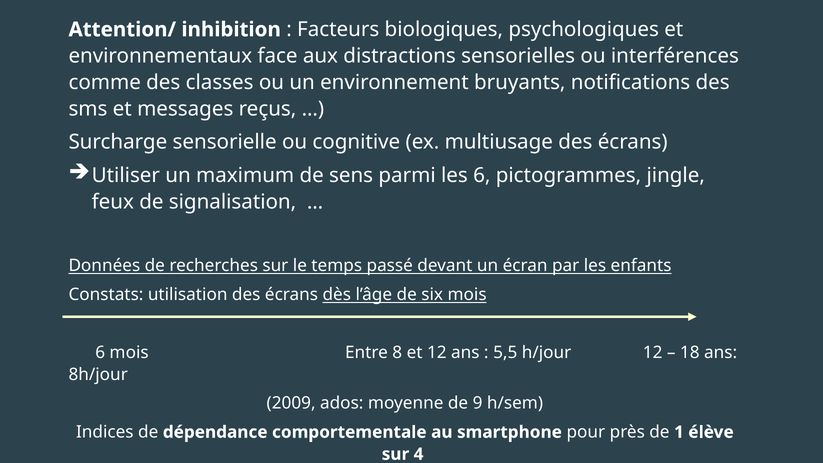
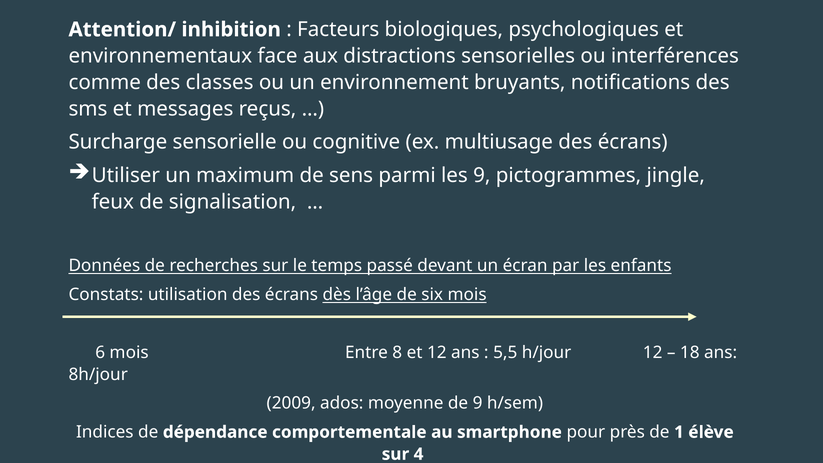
les 6: 6 -> 9
